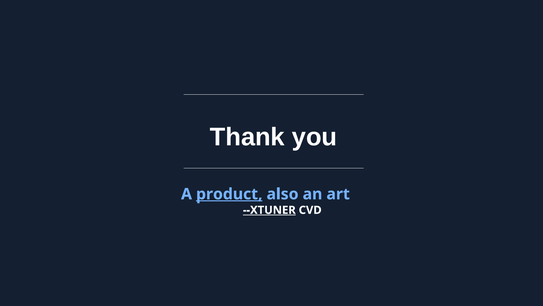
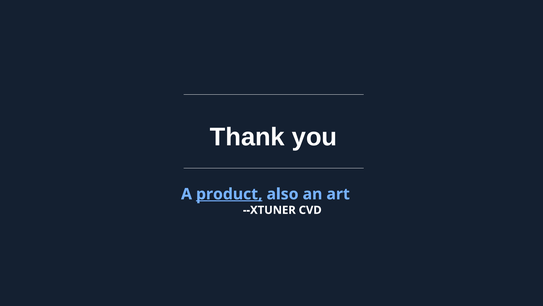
--XTUNER underline: present -> none
